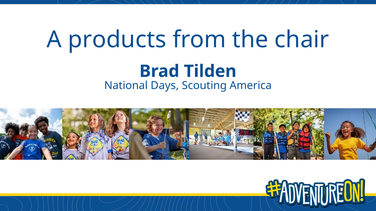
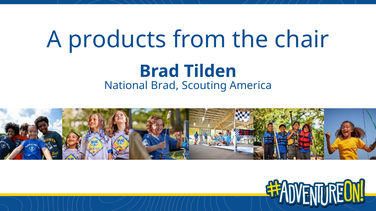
National Days: Days -> Brad
